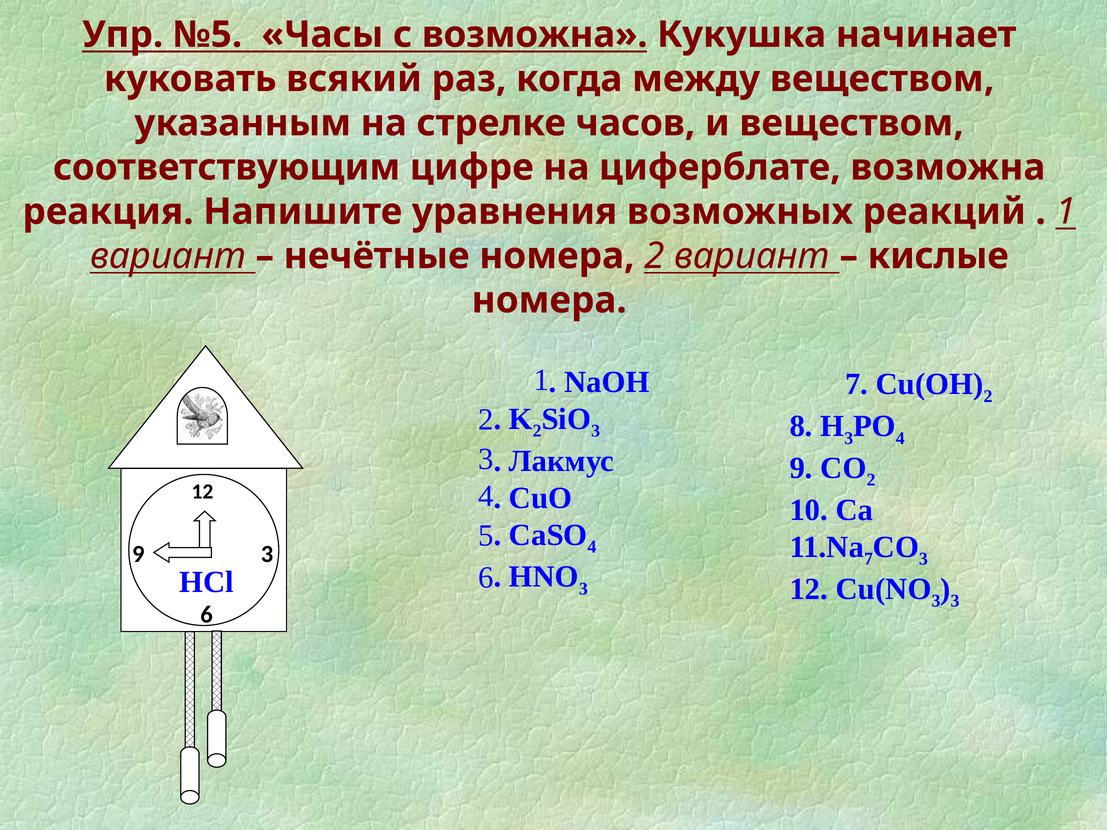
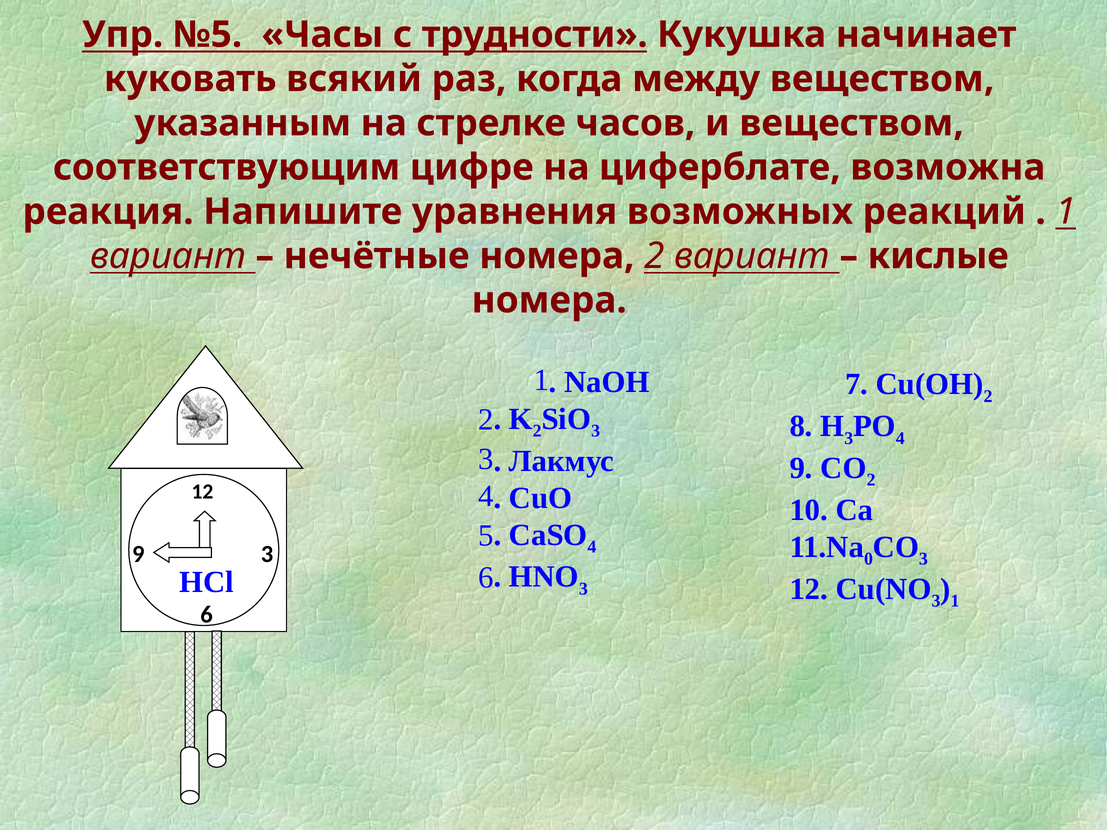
с возможна: возможна -> трудности
7 at (868, 559): 7 -> 0
3 at (955, 601): 3 -> 1
